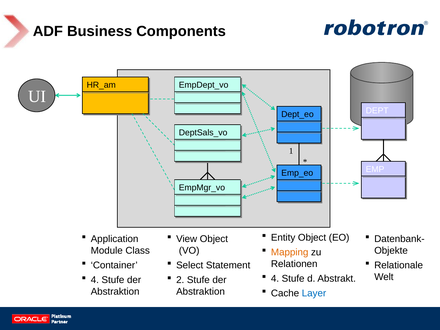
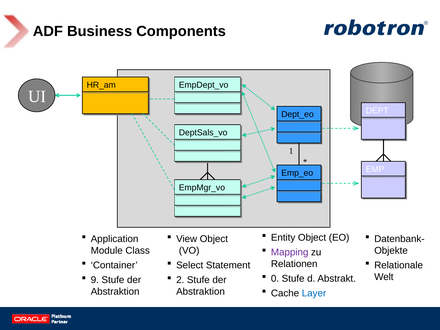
Mapping colour: orange -> purple
4 at (275, 279): 4 -> 0
4 at (95, 280): 4 -> 9
